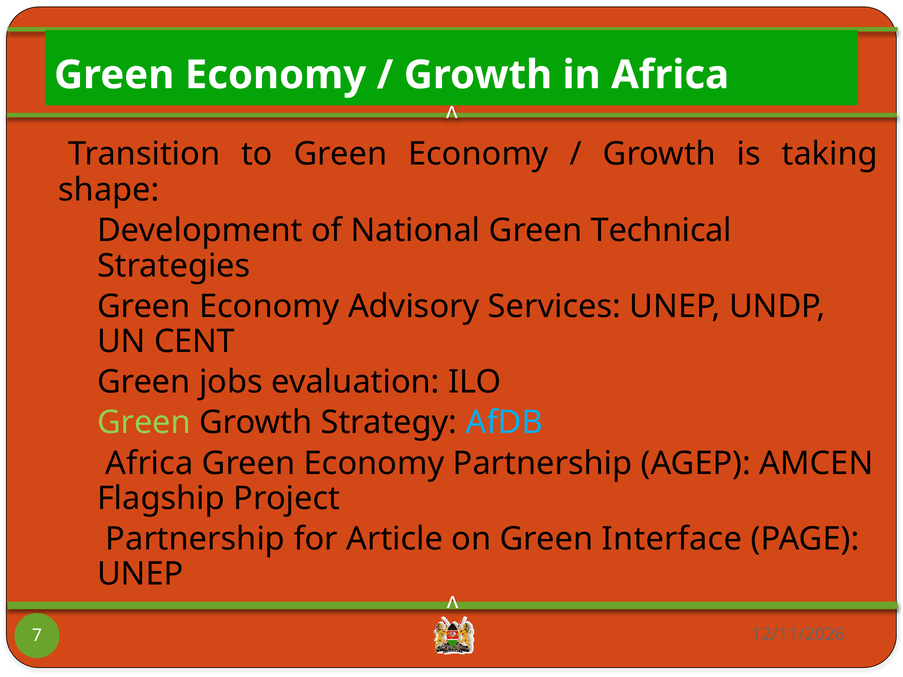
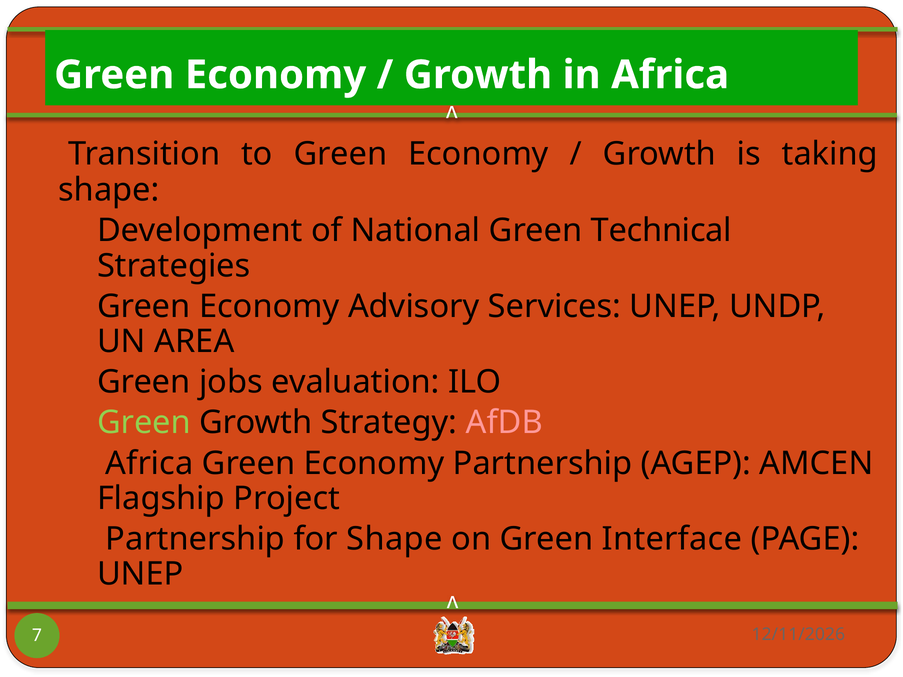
CENT: CENT -> AREA
AfDB colour: light blue -> pink
for Article: Article -> Shape
